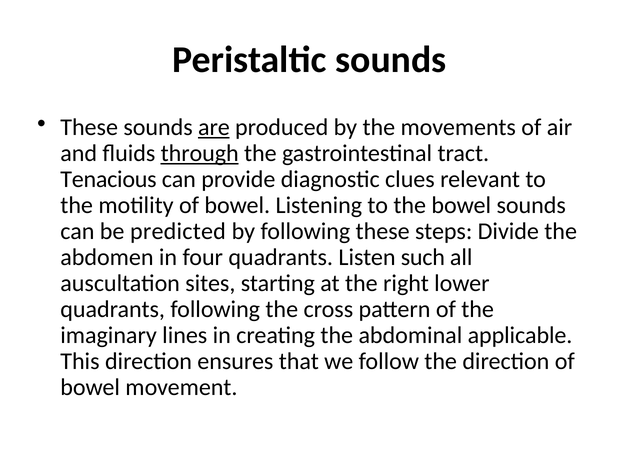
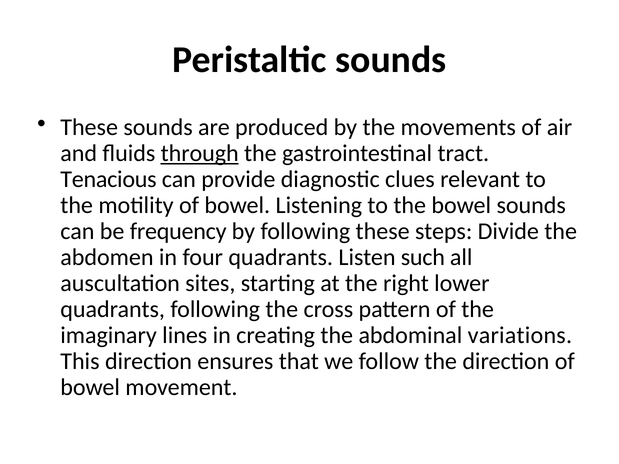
are underline: present -> none
predicted: predicted -> frequency
applicable: applicable -> variations
